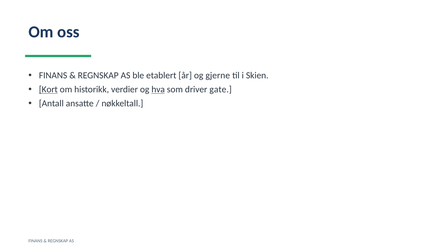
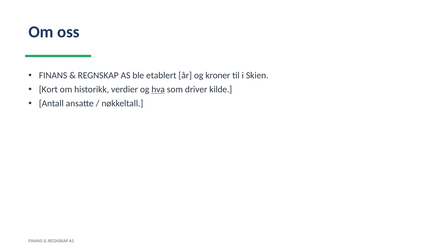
gjerne: gjerne -> kroner
Kort underline: present -> none
gate: gate -> kilde
